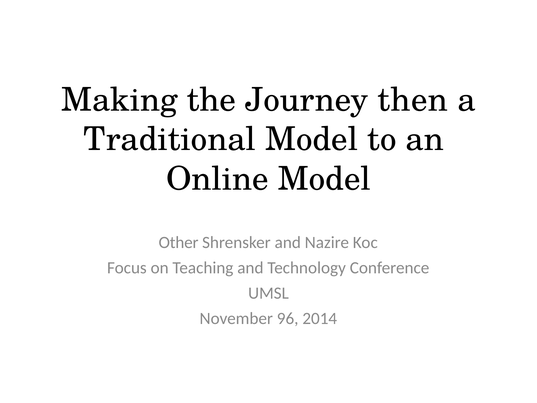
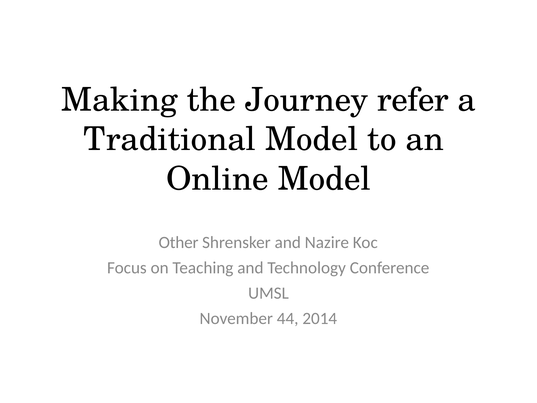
then: then -> refer
96: 96 -> 44
